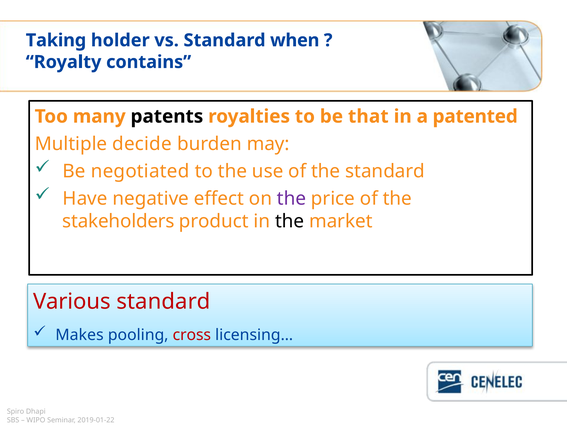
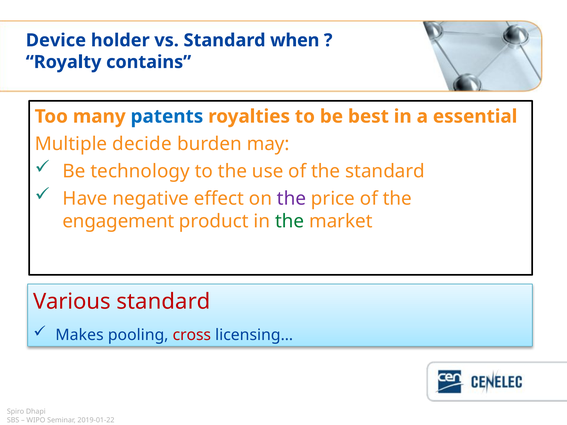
Taking: Taking -> Device
patents colour: black -> blue
that: that -> best
patented: patented -> essential
negotiated: negotiated -> technology
stakeholders: stakeholders -> engagement
the at (290, 221) colour: black -> green
